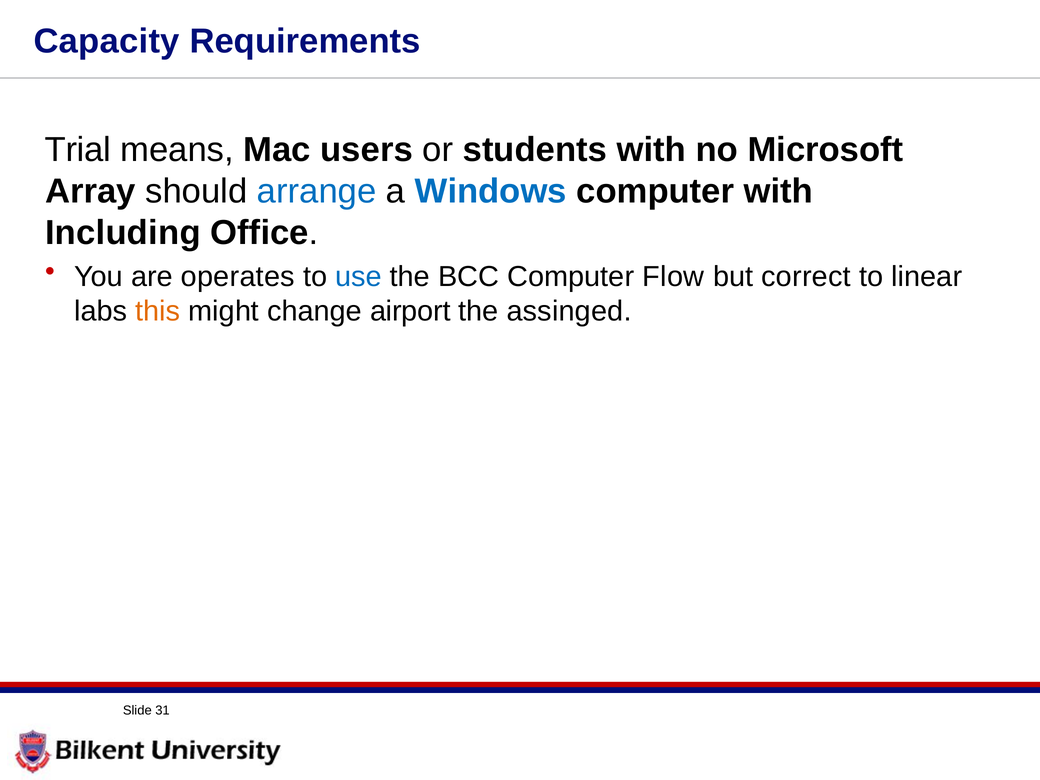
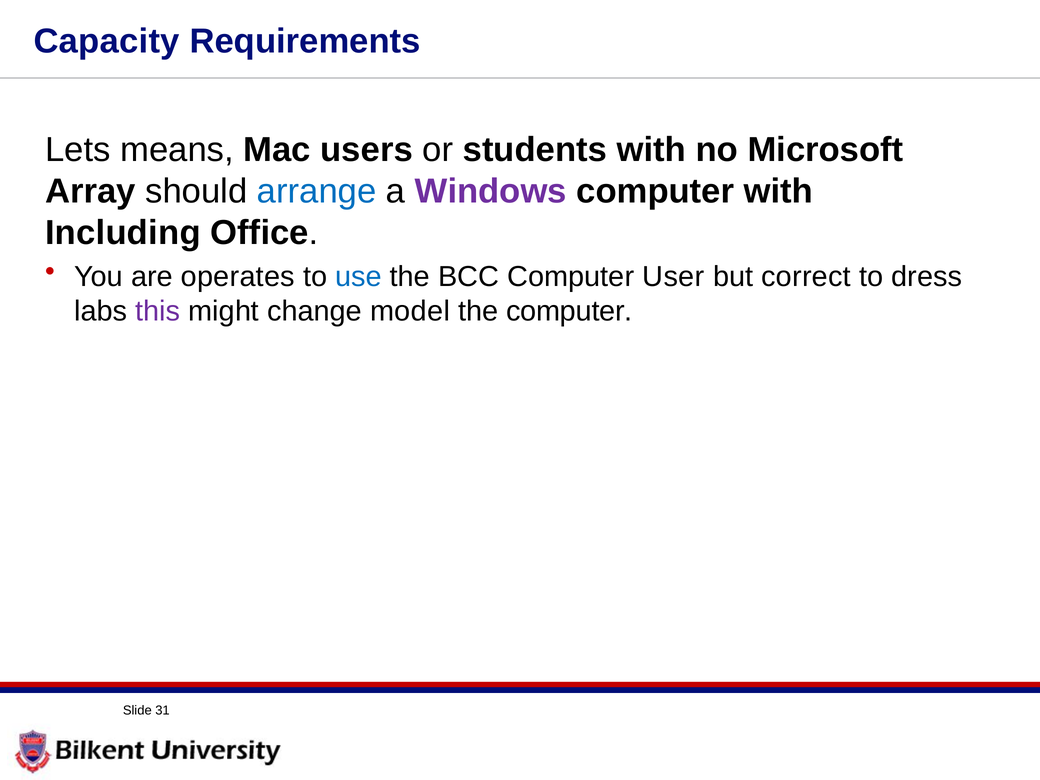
Trial: Trial -> Lets
Windows colour: blue -> purple
Flow: Flow -> User
linear: linear -> dress
this colour: orange -> purple
airport: airport -> model
the assinged: assinged -> computer
